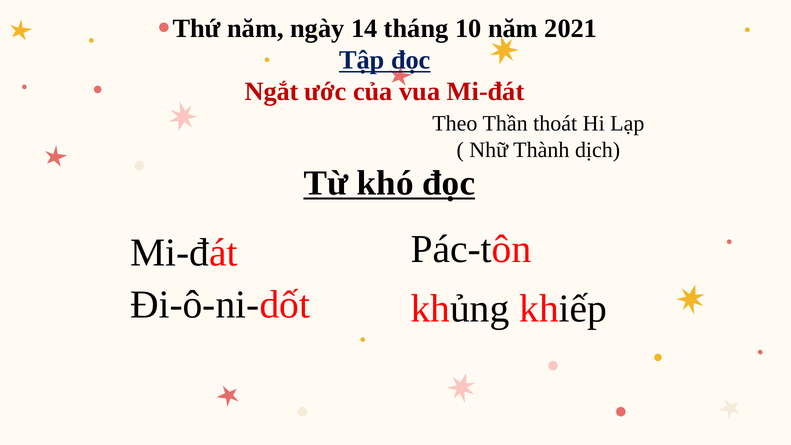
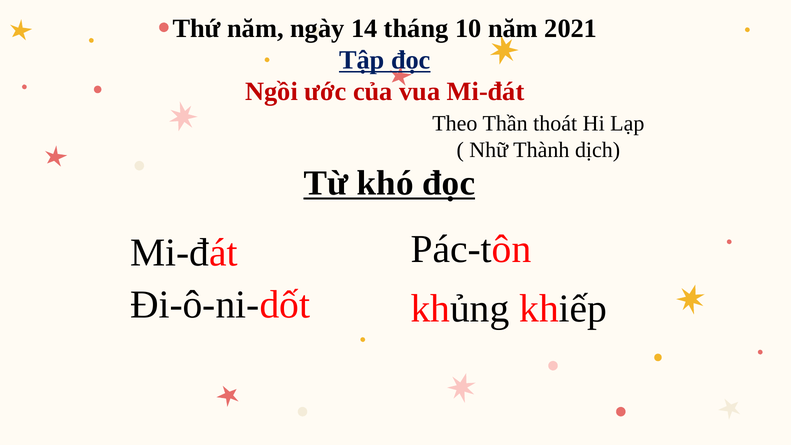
Ngắt: Ngắt -> Ngồi
